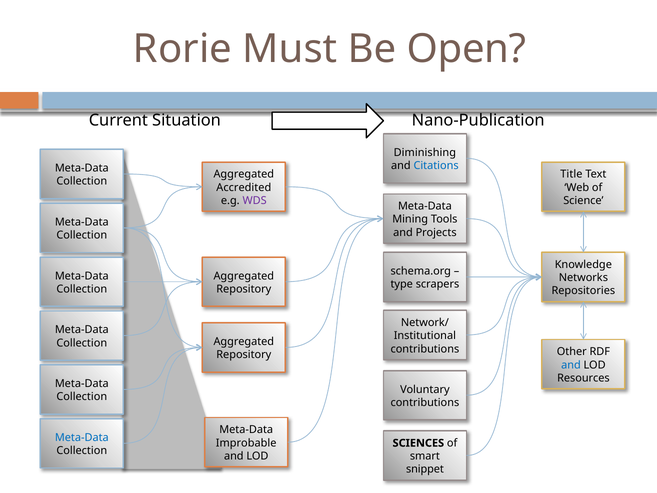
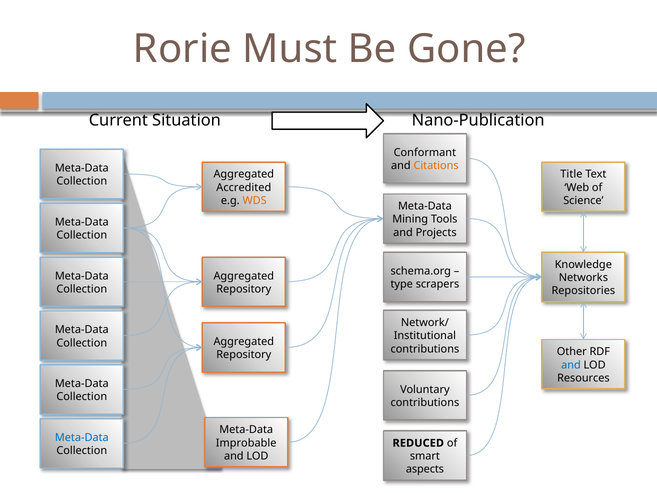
Open: Open -> Gone
Diminishing: Diminishing -> Conformant
Citations colour: blue -> orange
WDS colour: purple -> orange
SCIENCES: SCIENCES -> REDUCED
snippet: snippet -> aspects
